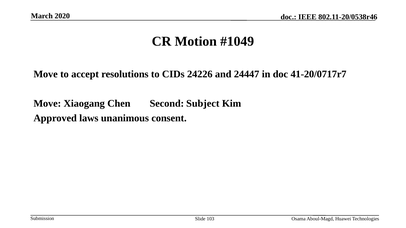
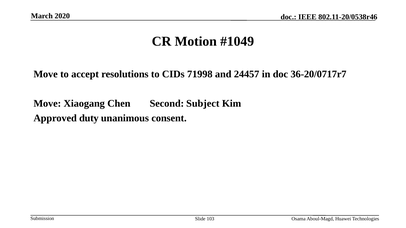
24226: 24226 -> 71998
24447: 24447 -> 24457
41-20/0717r7: 41-20/0717r7 -> 36-20/0717r7
laws: laws -> duty
